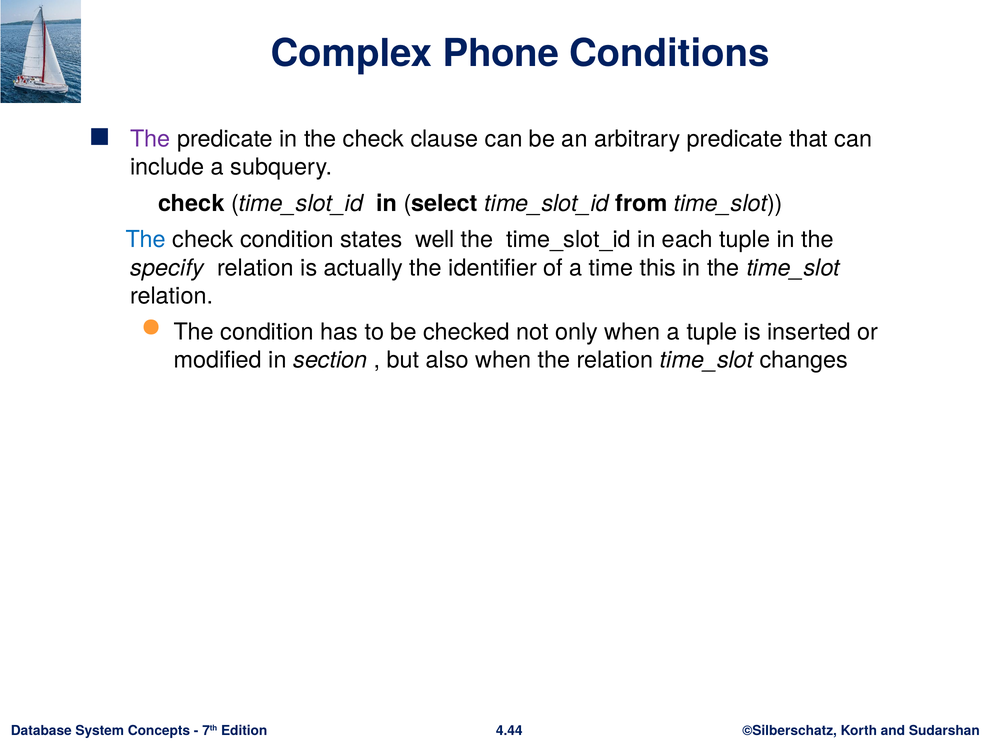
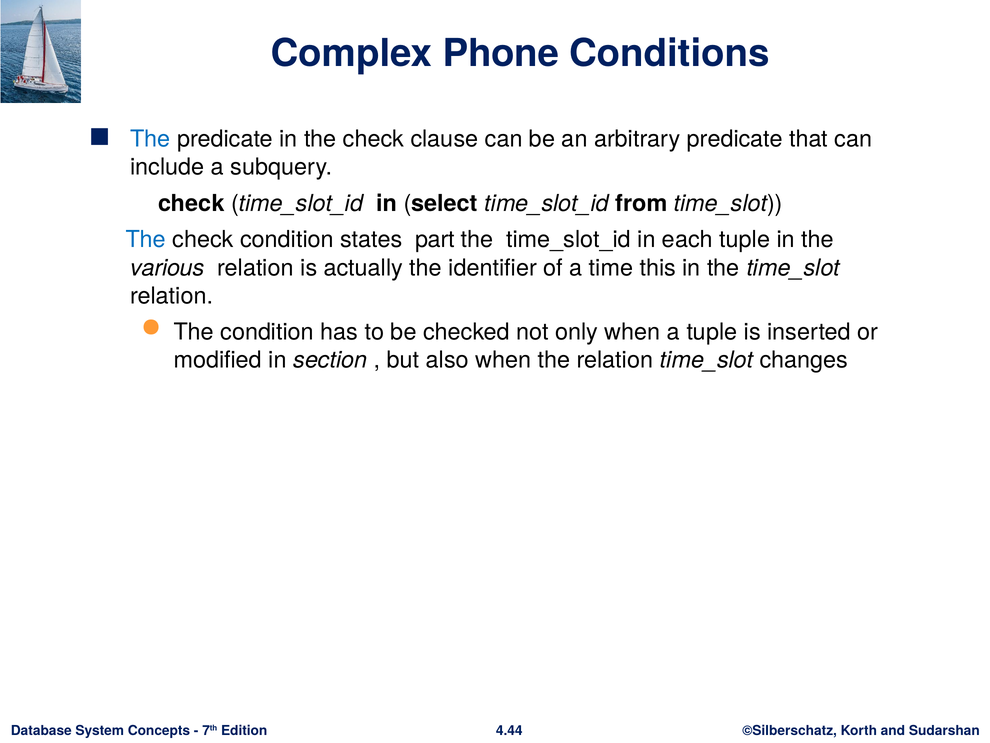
The at (150, 139) colour: purple -> blue
well: well -> part
specify: specify -> various
